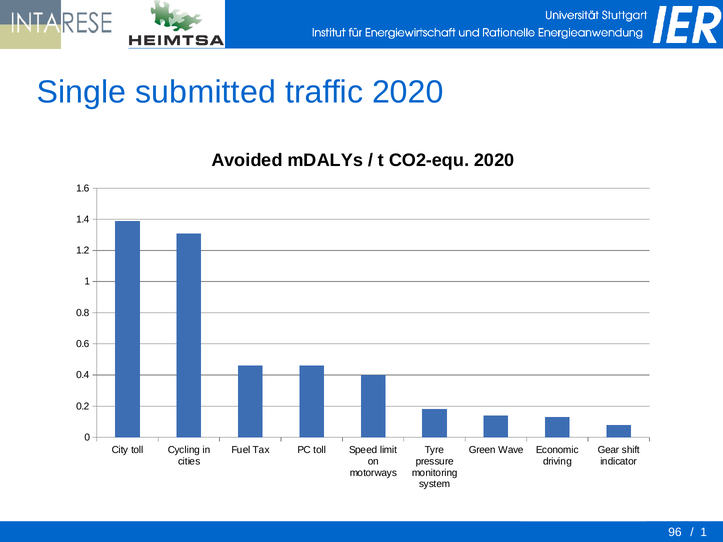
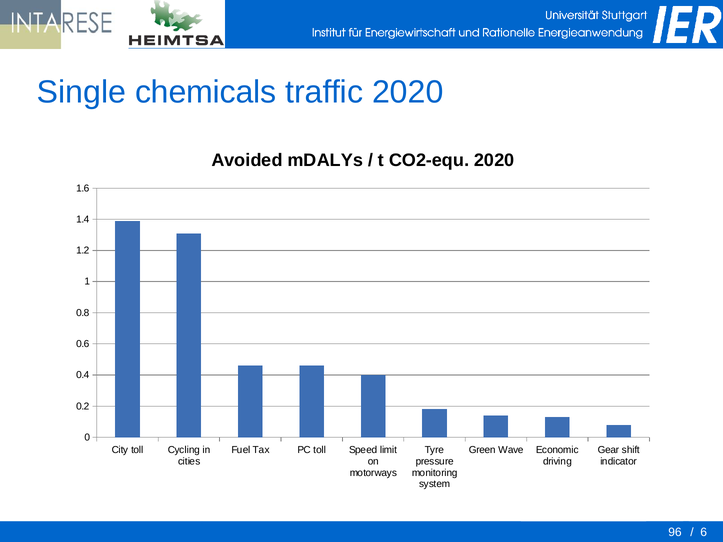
submitted: submitted -> chemicals
1 at (704, 533): 1 -> 6
